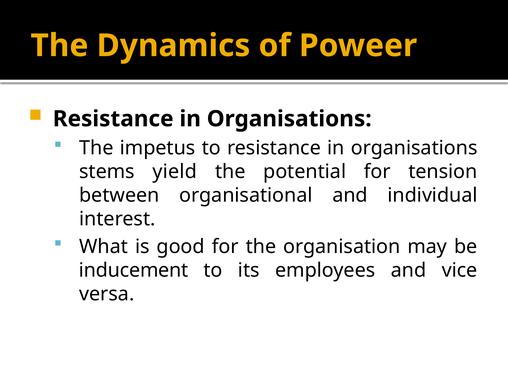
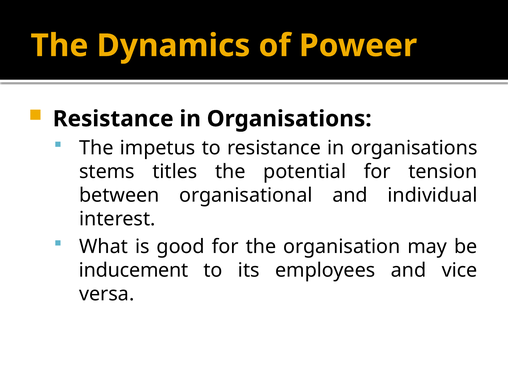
yield: yield -> titles
